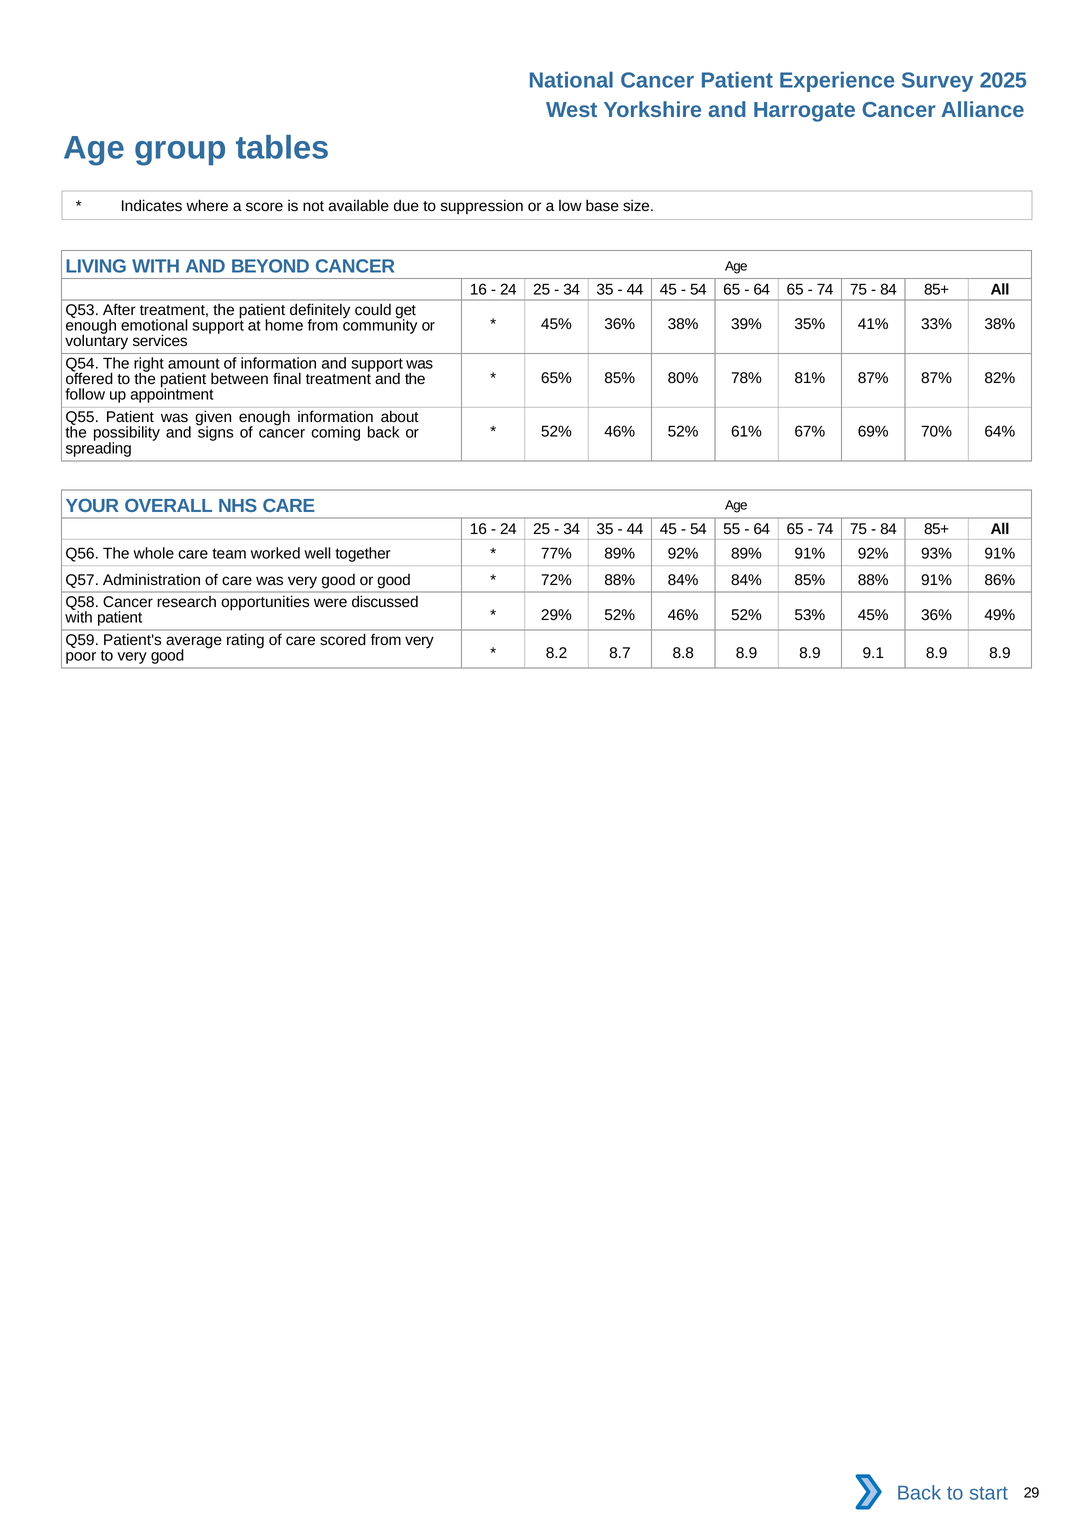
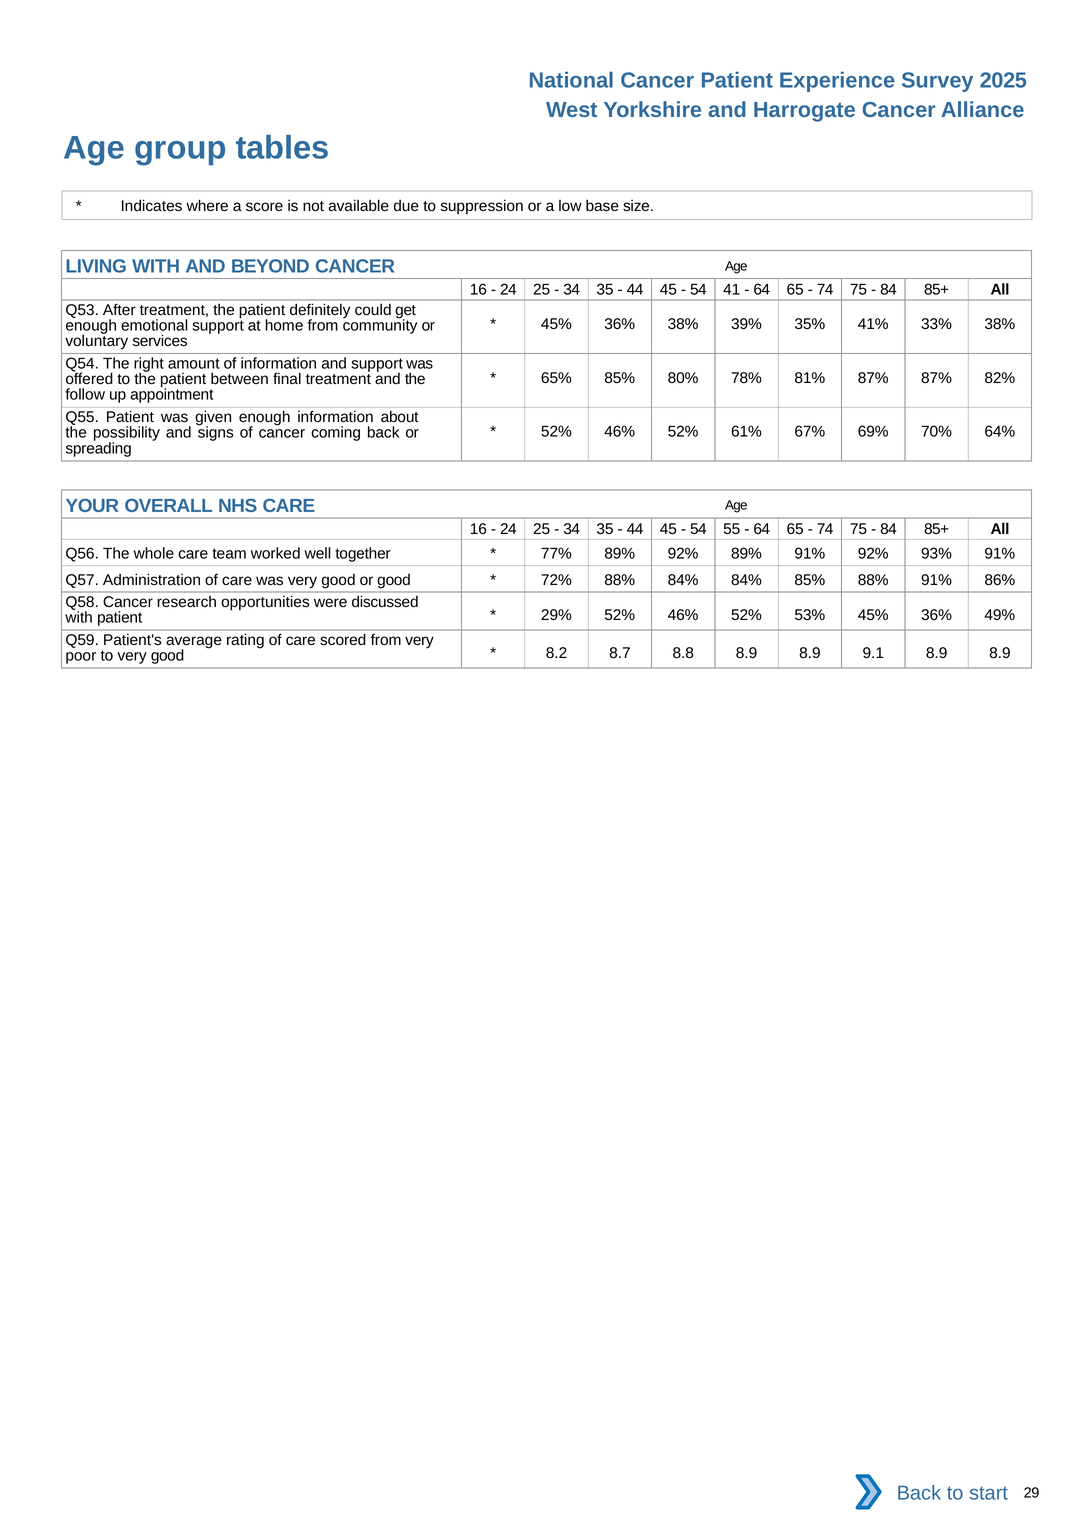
54 65: 65 -> 41
